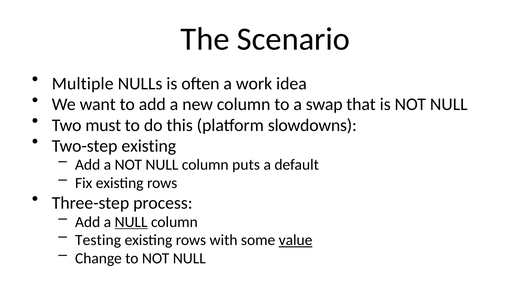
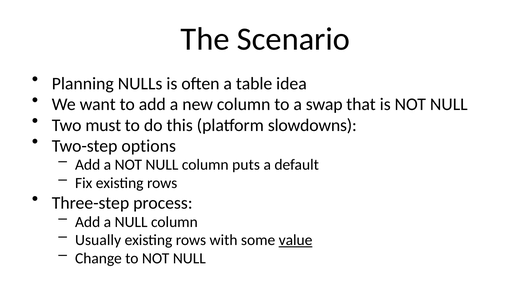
Multiple: Multiple -> Planning
work: work -> table
Two-step existing: existing -> options
NULL at (131, 222) underline: present -> none
Testing: Testing -> Usually
